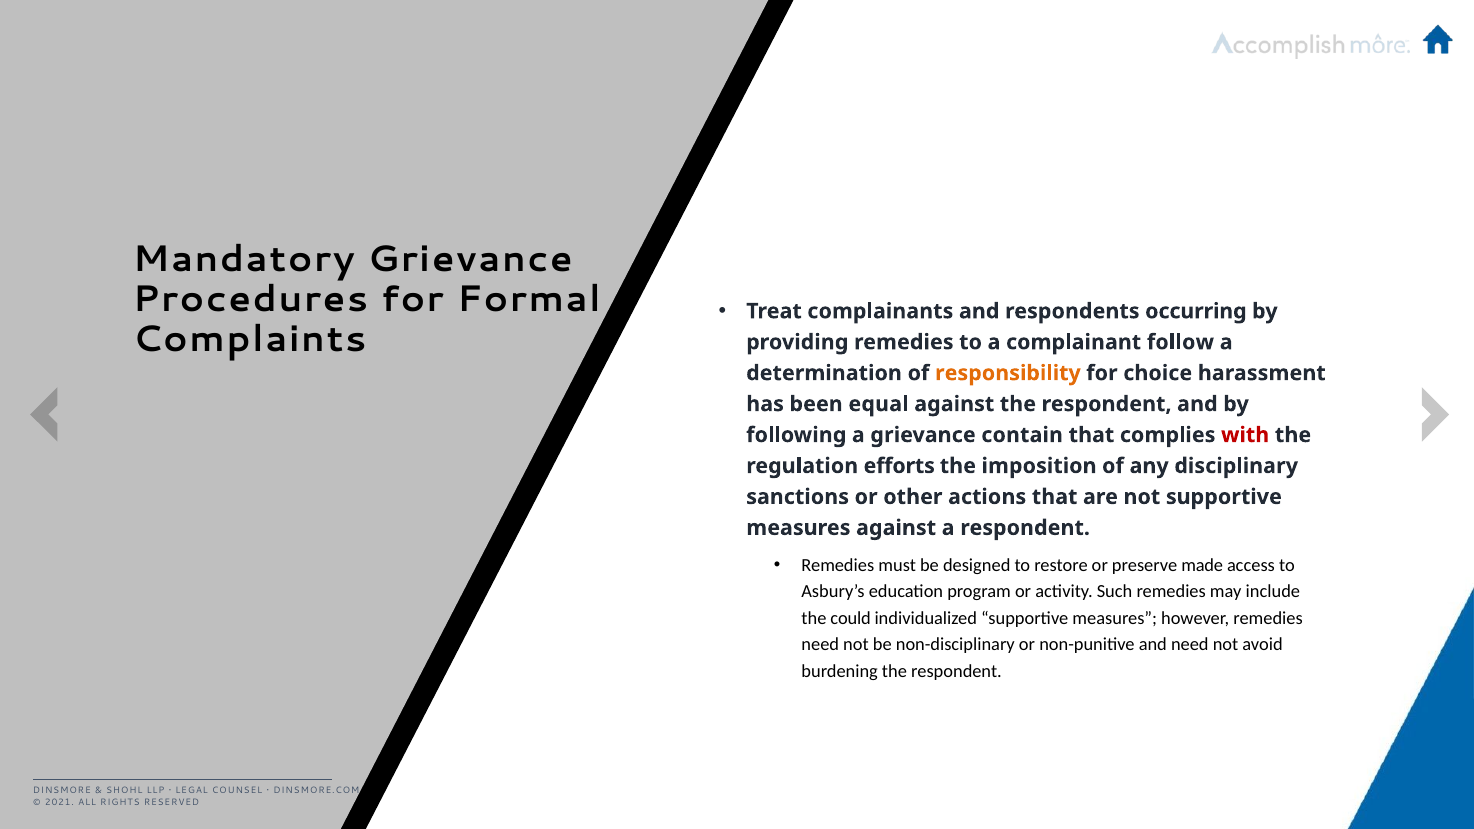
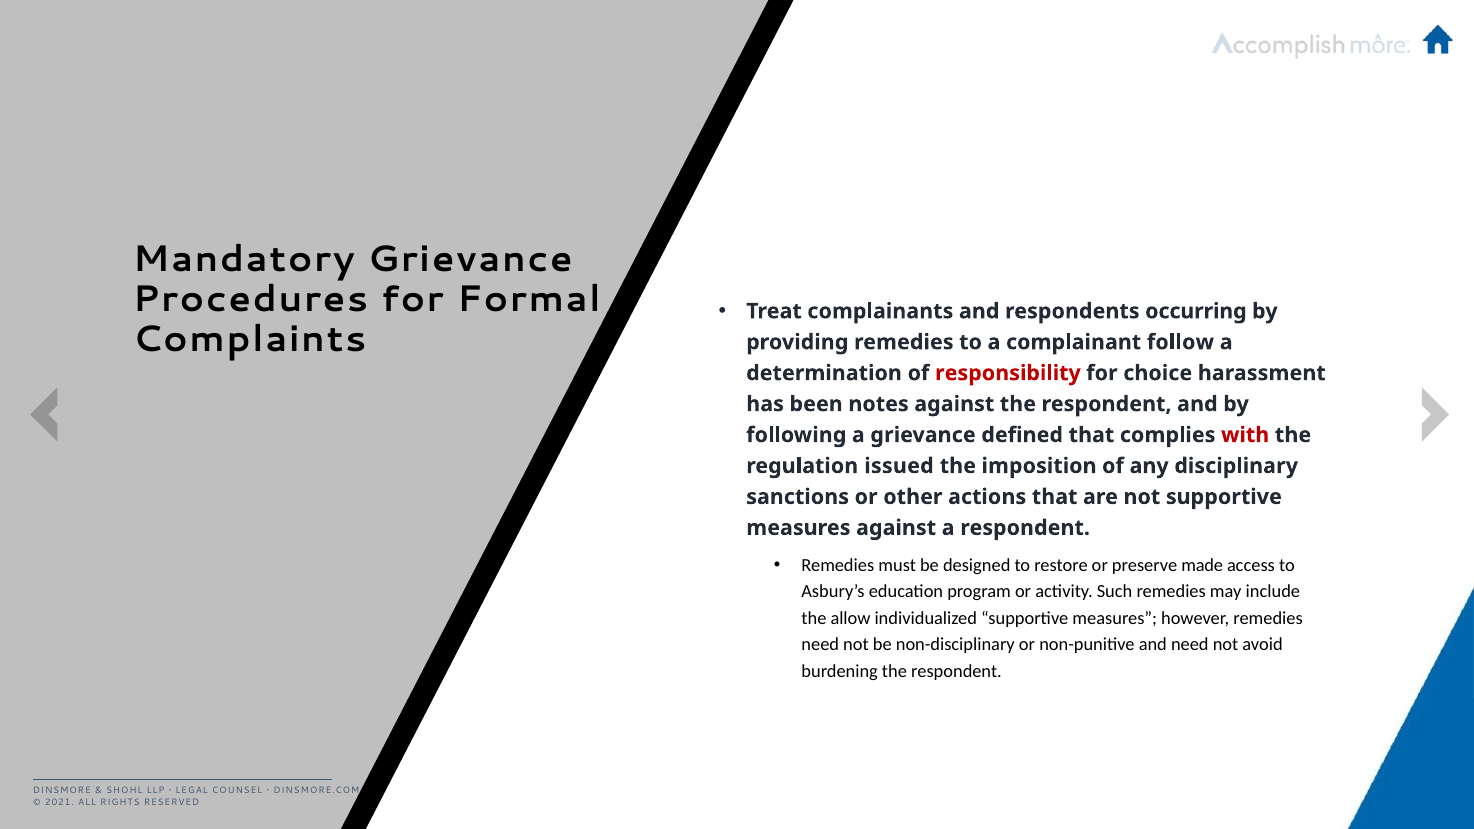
responsibility colour: orange -> red
equal: equal -> notes
contain: contain -> defined
efforts: efforts -> issued
could: could -> allow
